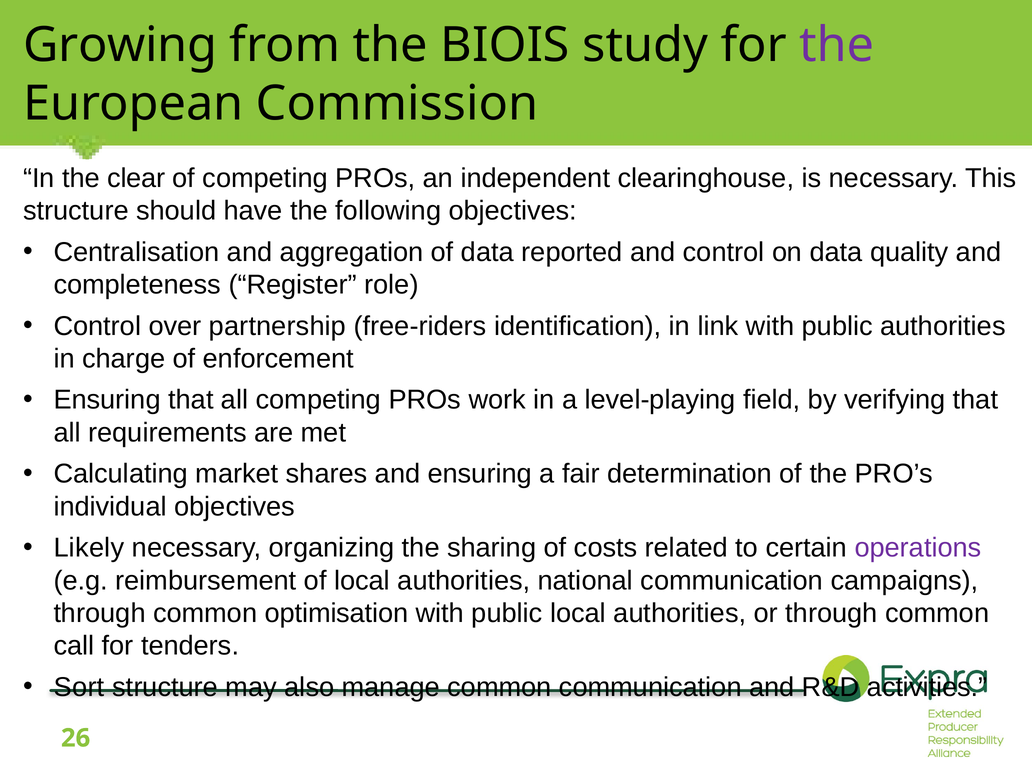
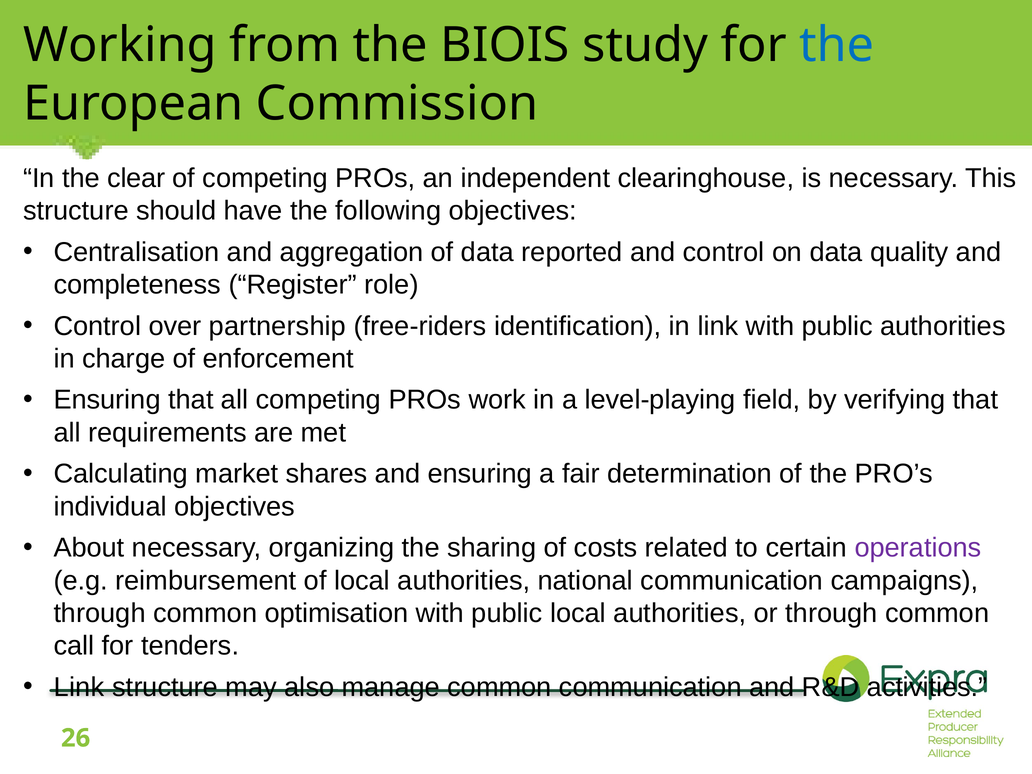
Growing: Growing -> Working
the at (837, 45) colour: purple -> blue
Likely: Likely -> About
Sort at (79, 687): Sort -> Link
